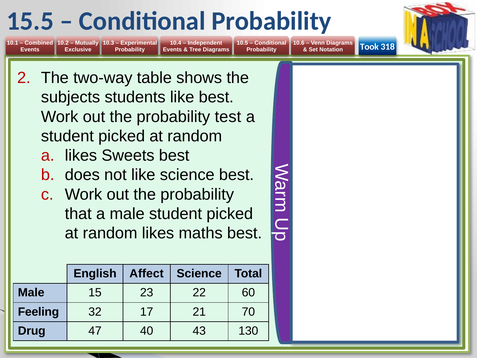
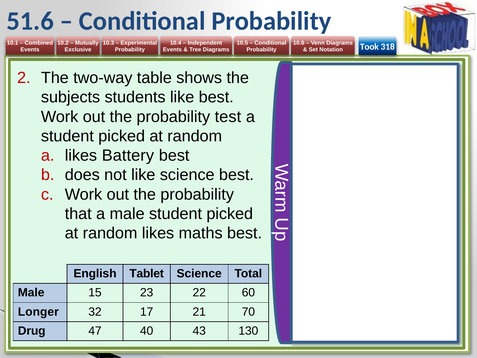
15.5: 15.5 -> 51.6
Sweets: Sweets -> Battery
Affect: Affect -> Tablet
Feeling: Feeling -> Longer
